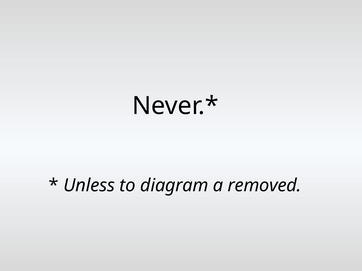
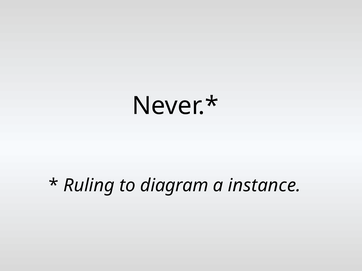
Unless: Unless -> Ruling
removed: removed -> instance
